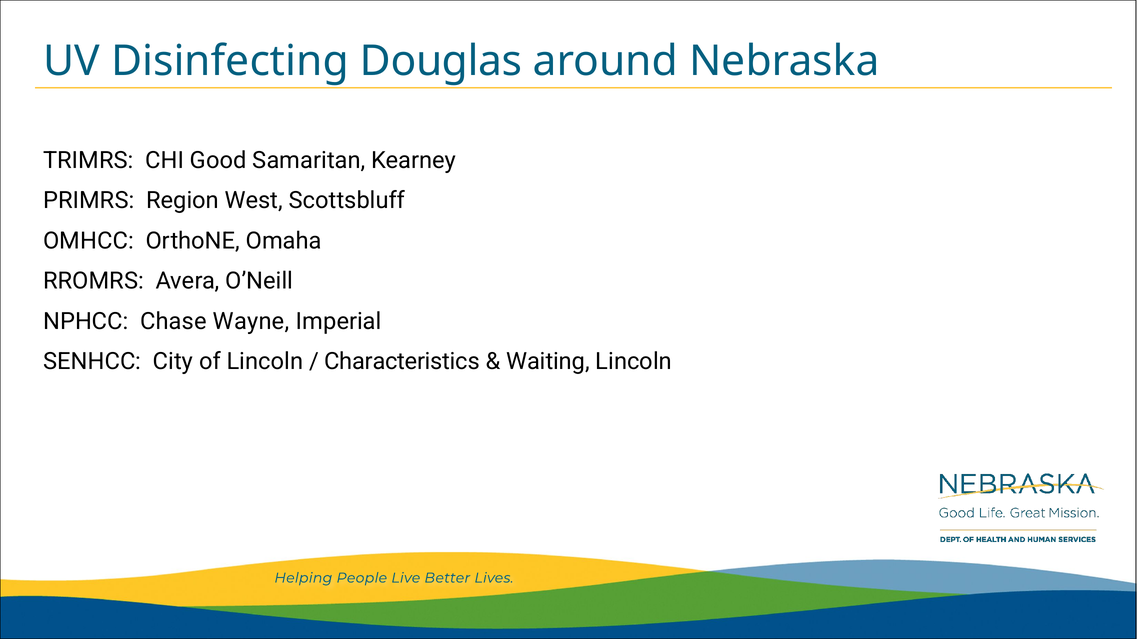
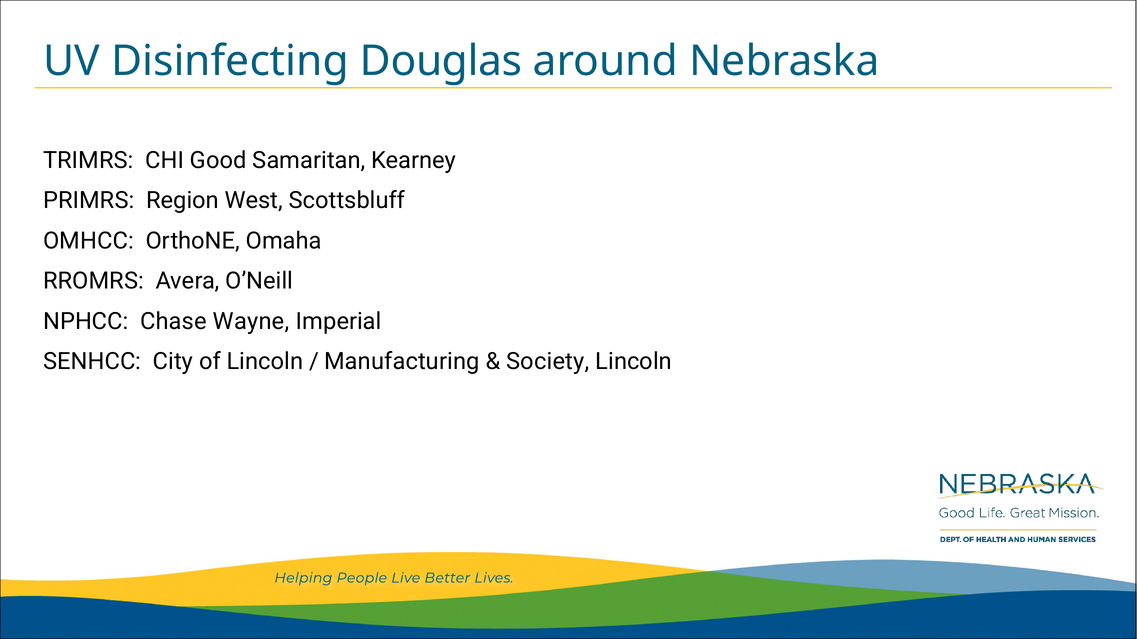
Characteristics: Characteristics -> Manufacturing
Waiting: Waiting -> Society
